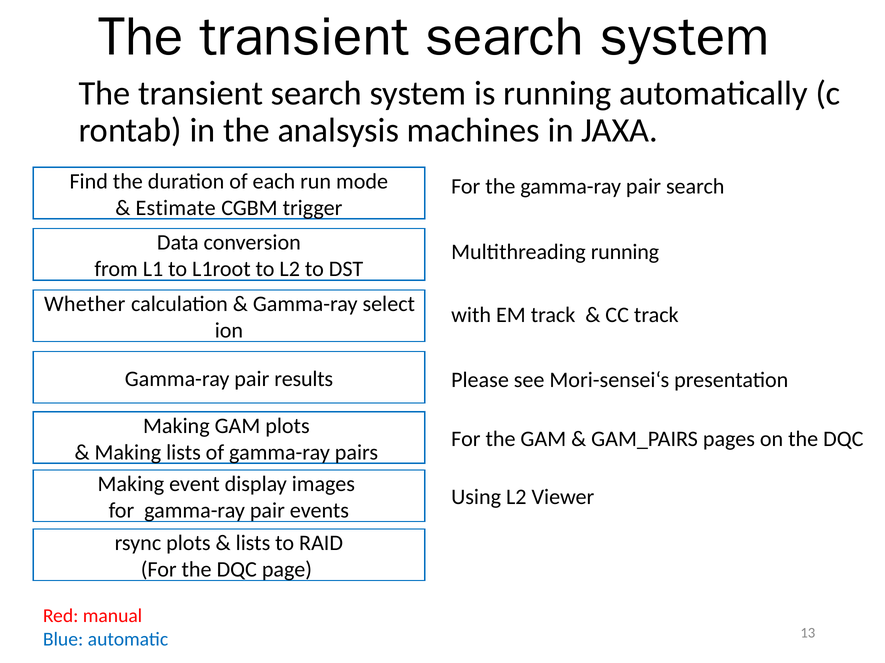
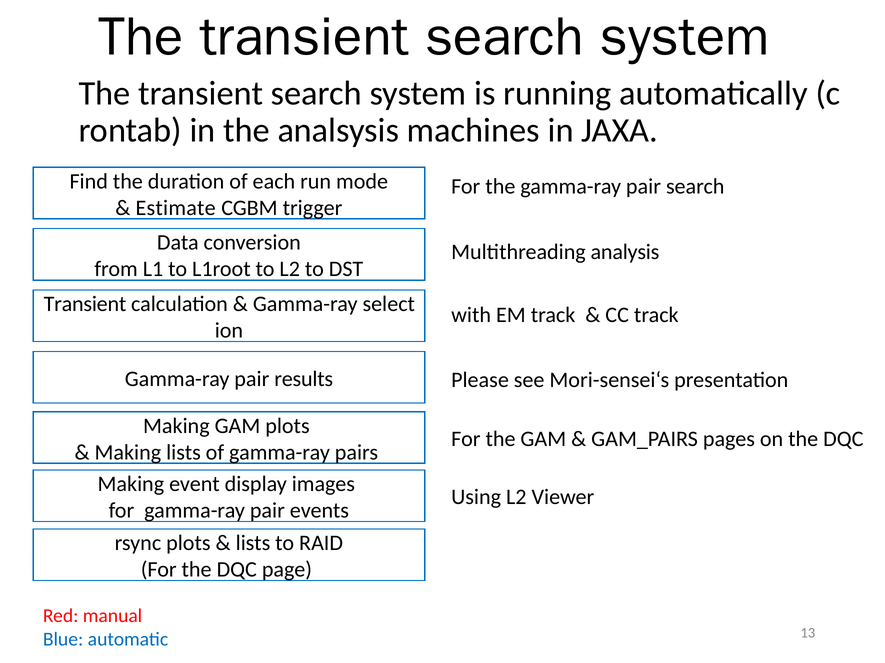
Multithreading running: running -> analysis
Whether at (85, 304): Whether -> Transient
